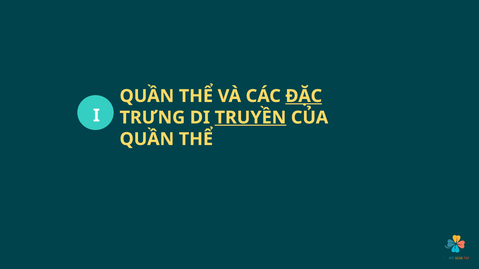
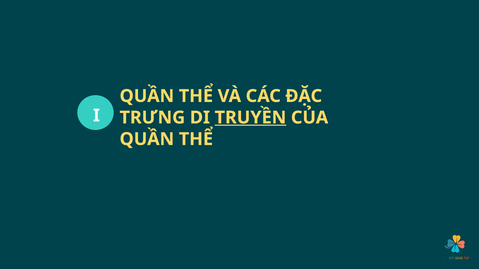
ĐẶC underline: present -> none
